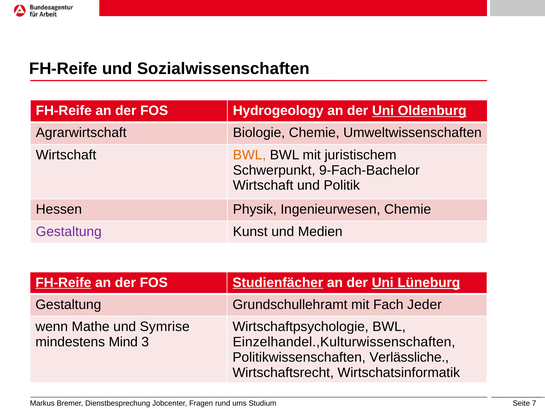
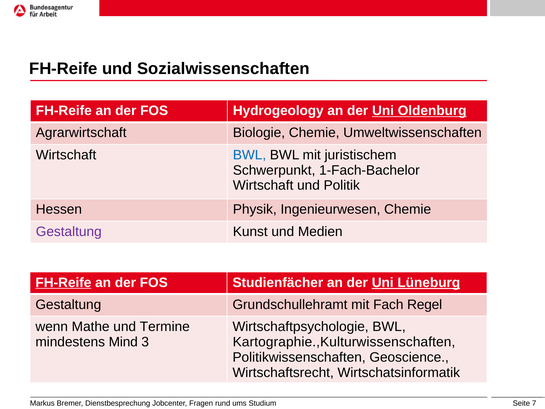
BWL at (250, 155) colour: orange -> blue
9-Fach-Bachelor: 9-Fach-Bachelor -> 1-Fach-Bachelor
Studienfächer underline: present -> none
Jeder: Jeder -> Regel
Symrise: Symrise -> Termine
Einzelhandel.,Kulturwissenschaften: Einzelhandel.,Kulturwissenschaften -> Kartographie.,Kulturwissenschaften
Verlässliche: Verlässliche -> Geoscience
